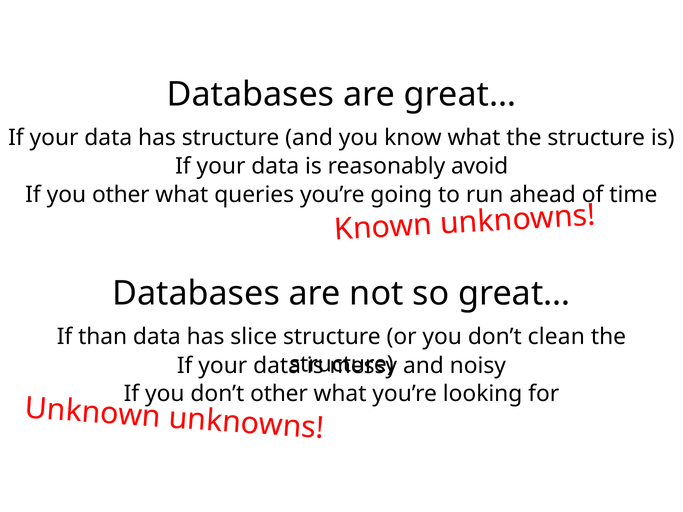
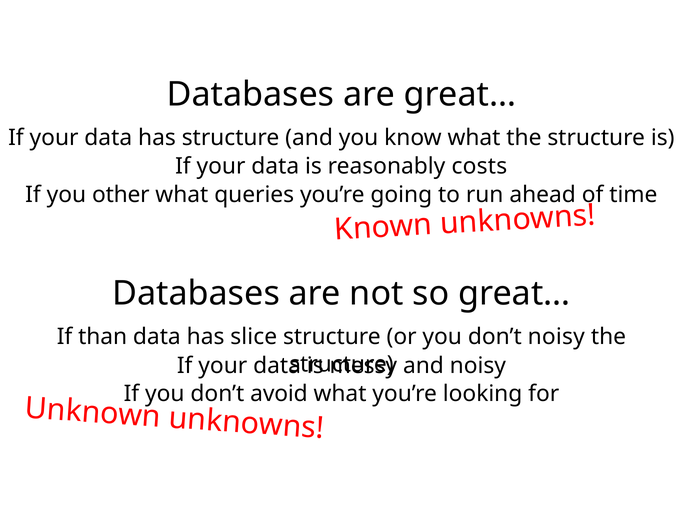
avoid: avoid -> costs
don’t clean: clean -> noisy
don’t other: other -> avoid
